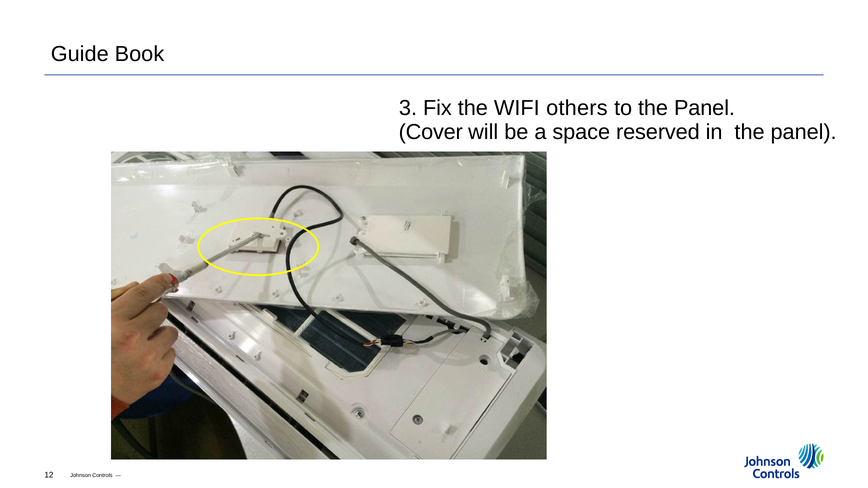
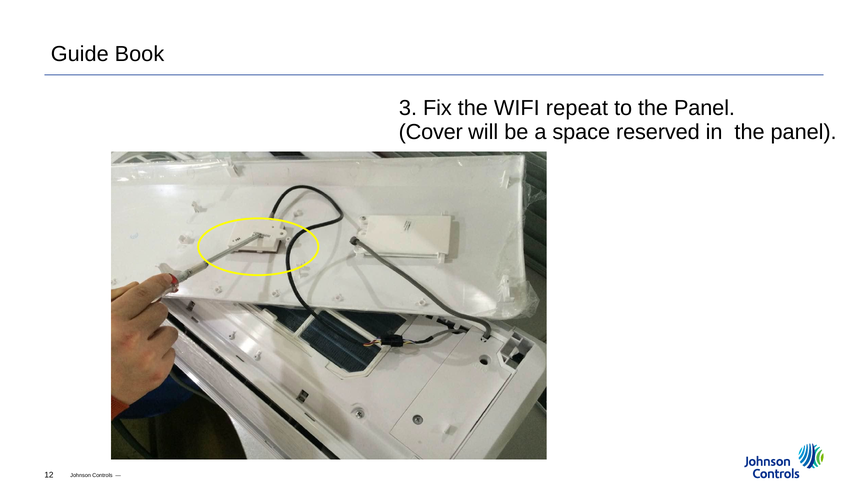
others: others -> repeat
